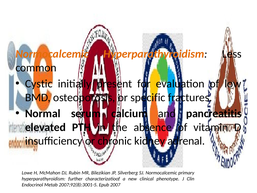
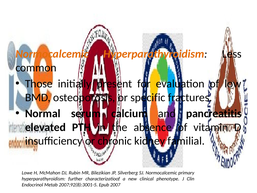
Cystic: Cystic -> Those
adrenal: adrenal -> familial
